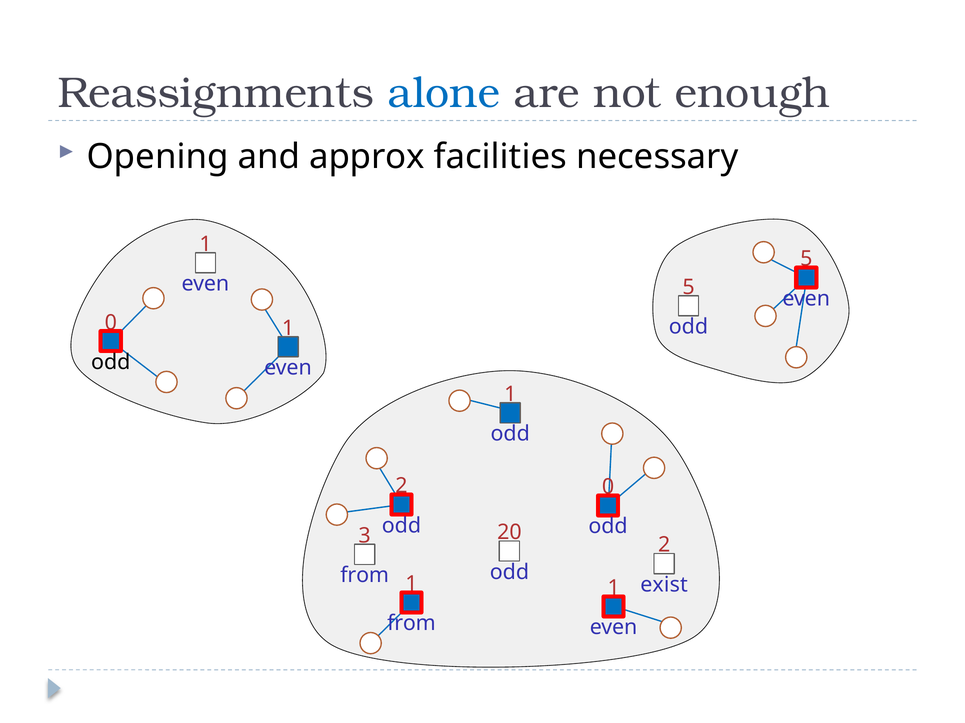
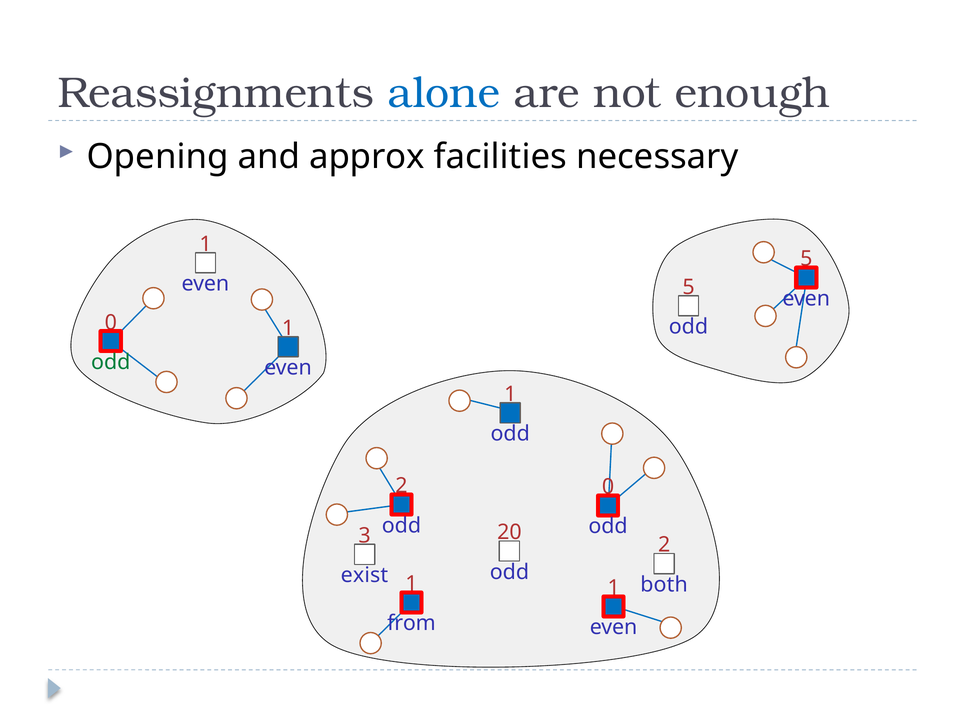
odd at (111, 362) colour: black -> green
from at (365, 576): from -> exist
exist: exist -> both
